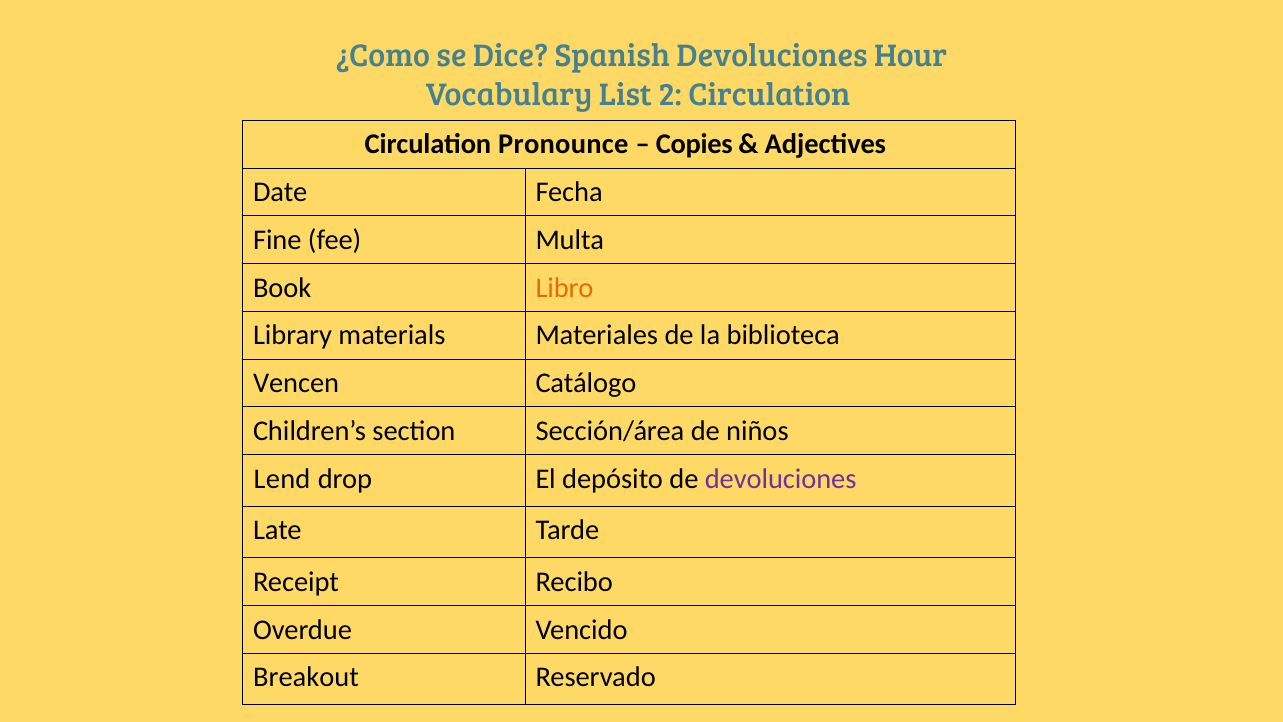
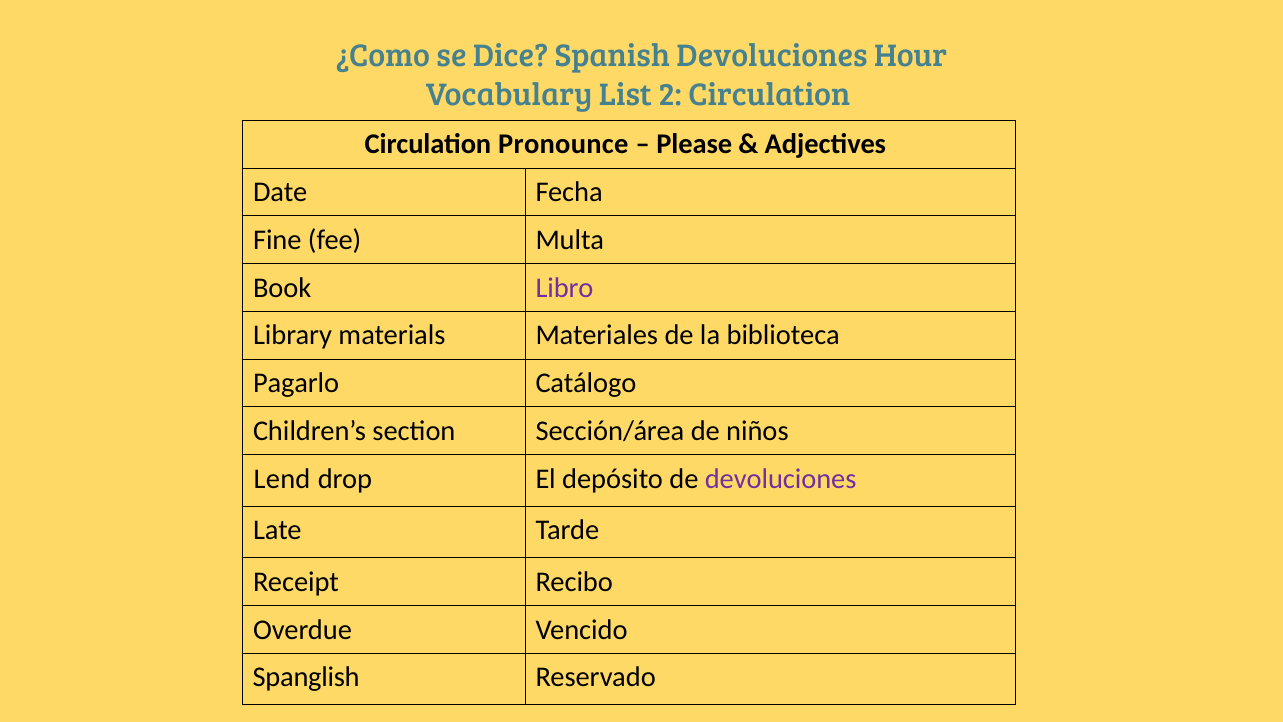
Copies: Copies -> Please
Libro colour: orange -> purple
Vencen: Vencen -> Pagarlo
Breakout: Breakout -> Spanglish
